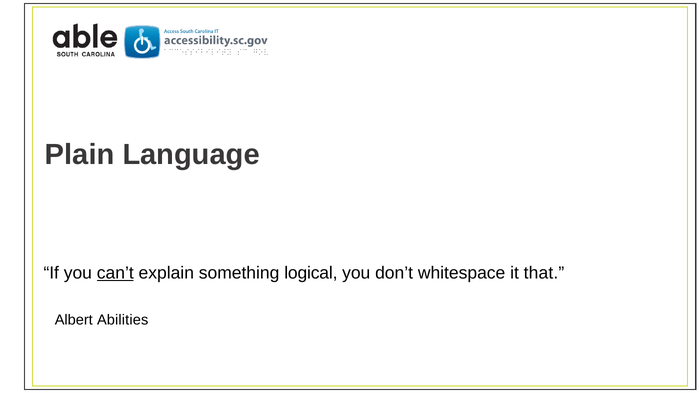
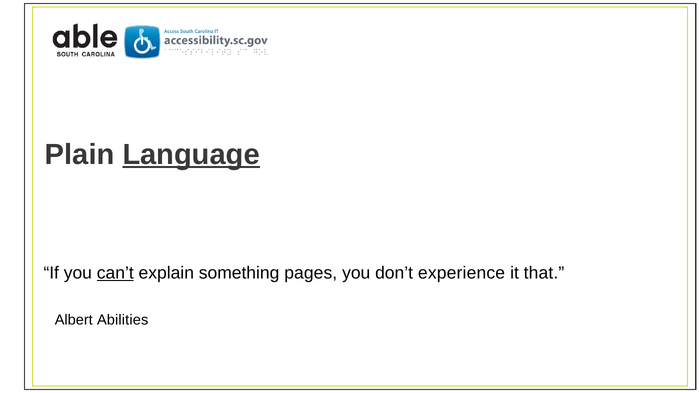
Language underline: none -> present
logical: logical -> pages
whitespace: whitespace -> experience
